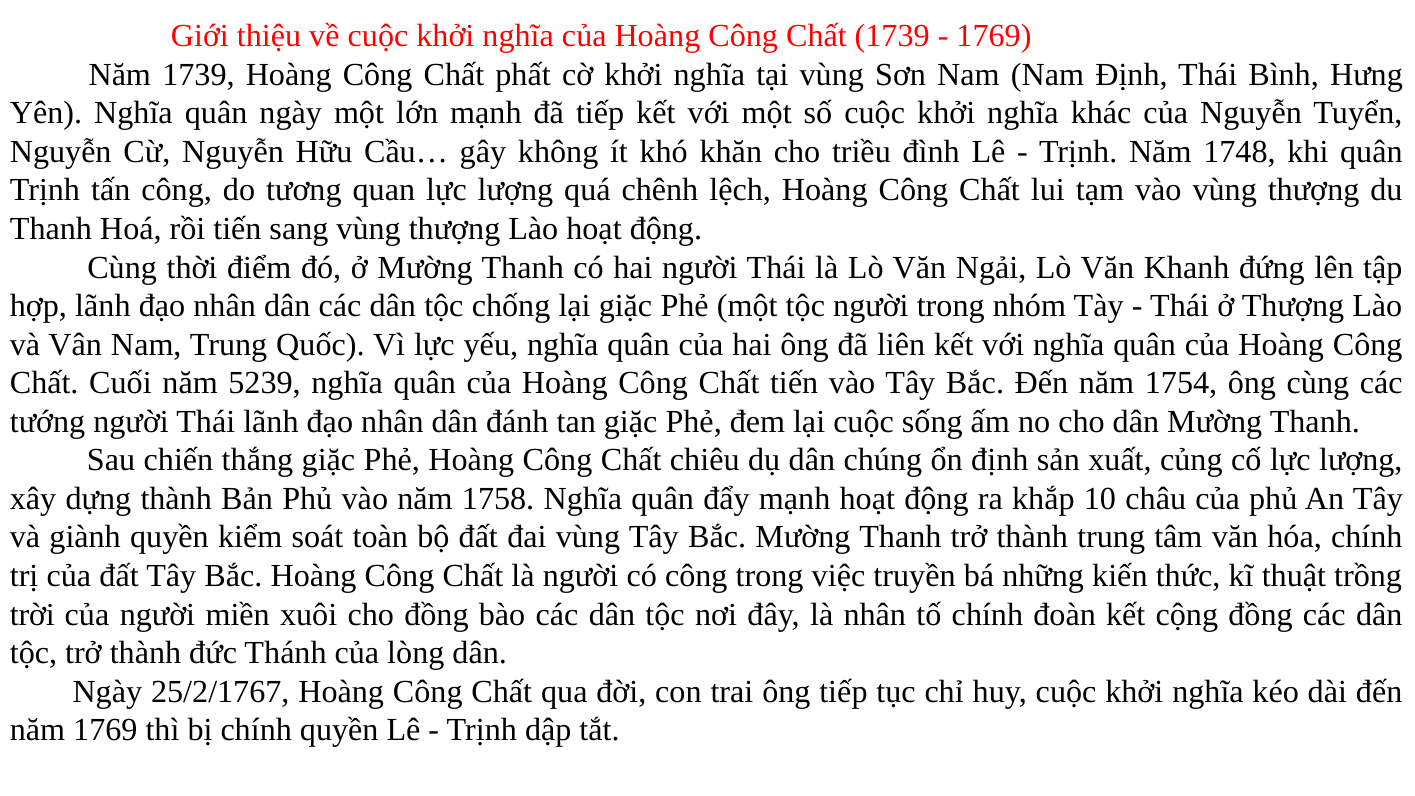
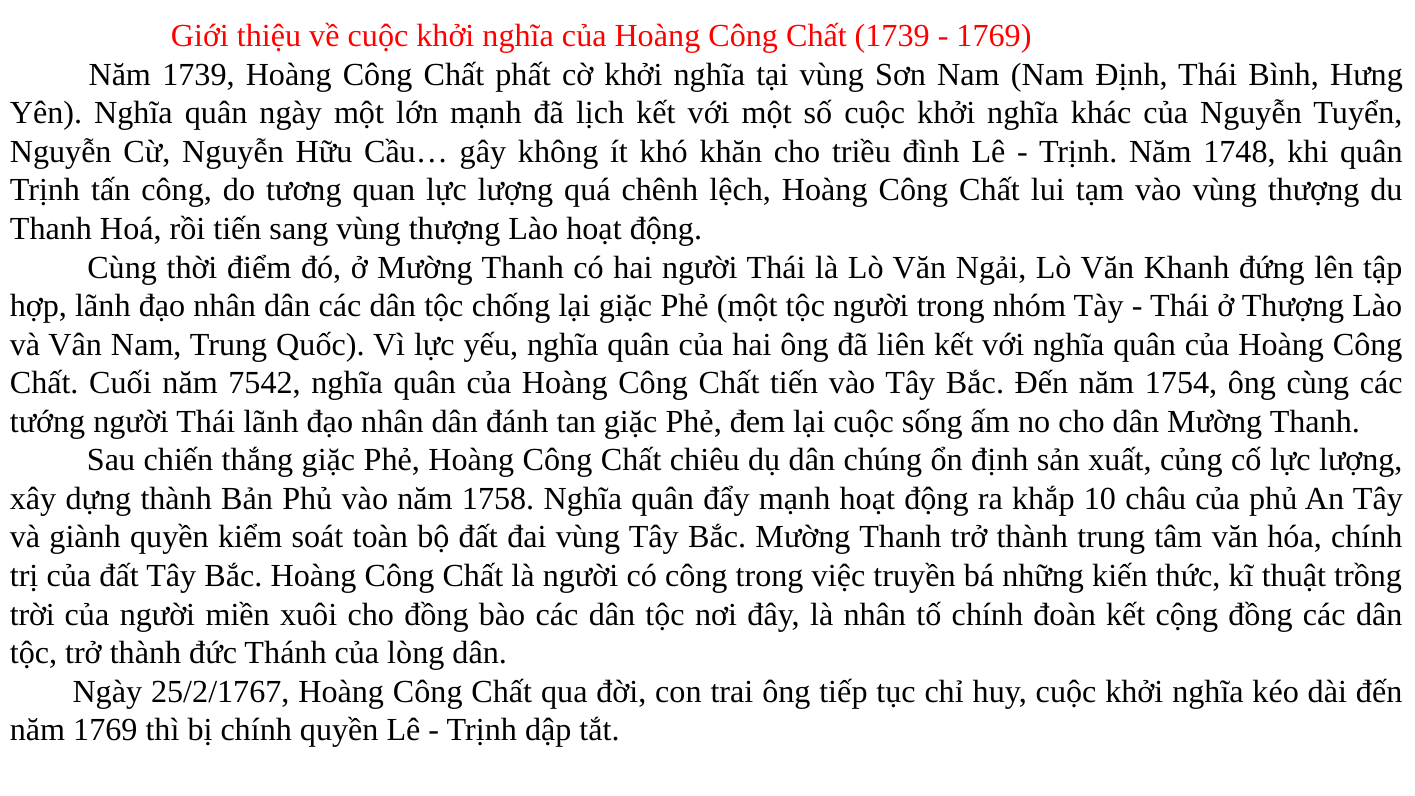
đã tiếp: tiếp -> lịch
5239: 5239 -> 7542
